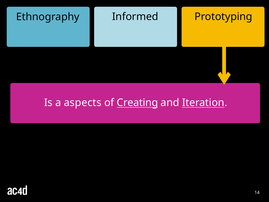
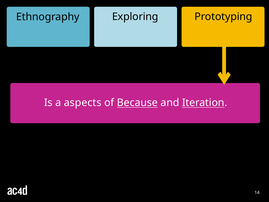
Informed: Informed -> Exploring
Creating: Creating -> Because
